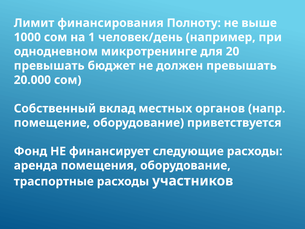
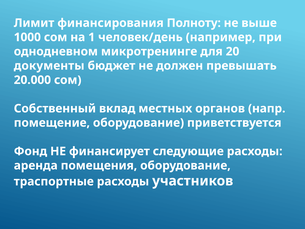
превышать at (49, 66): превышать -> документы
